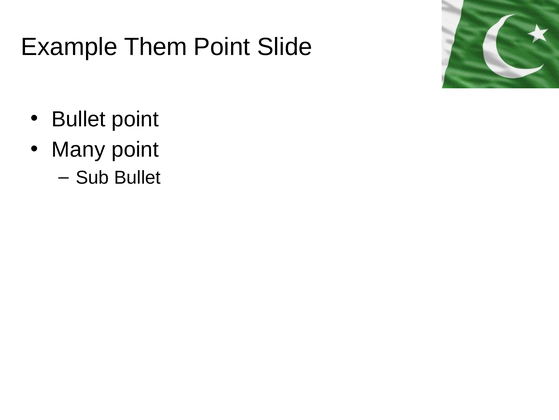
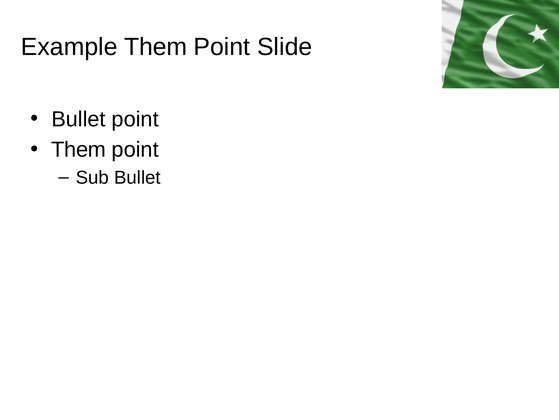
Many at (78, 150): Many -> Them
